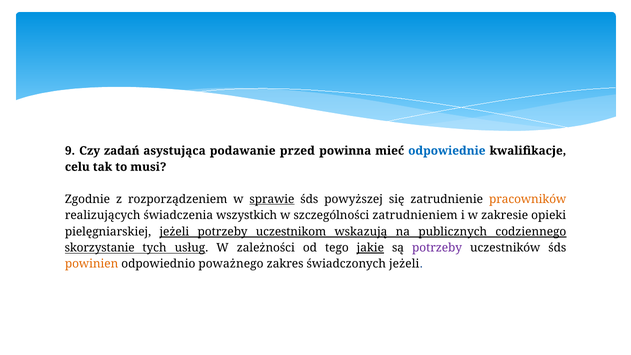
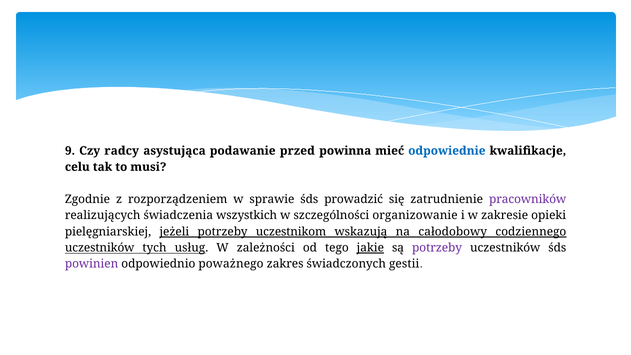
zadań: zadań -> radcy
sprawie underline: present -> none
powyższej: powyższej -> prowadzić
pracowników colour: orange -> purple
zatrudnieniem: zatrudnieniem -> organizowanie
publicznych: publicznych -> całodobowy
skorzystanie at (100, 248): skorzystanie -> uczestników
powinien colour: orange -> purple
świadczonych jeżeli: jeżeli -> gestii
